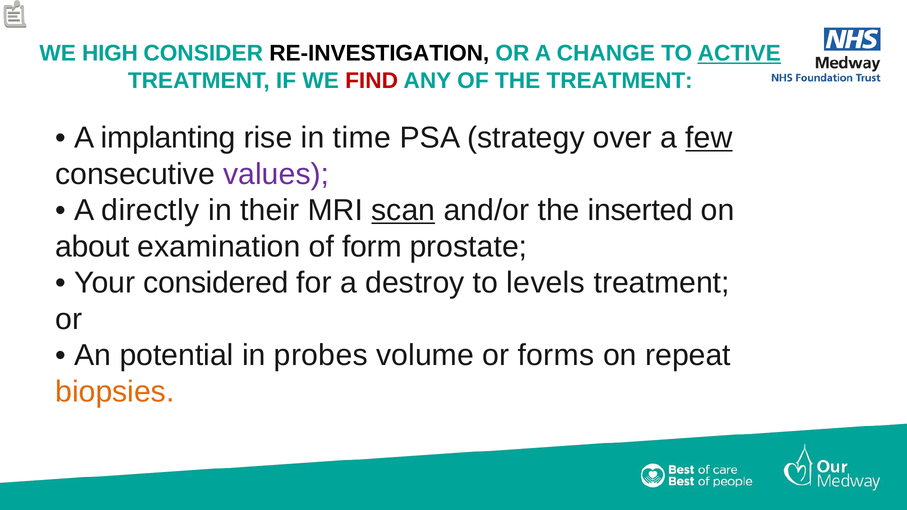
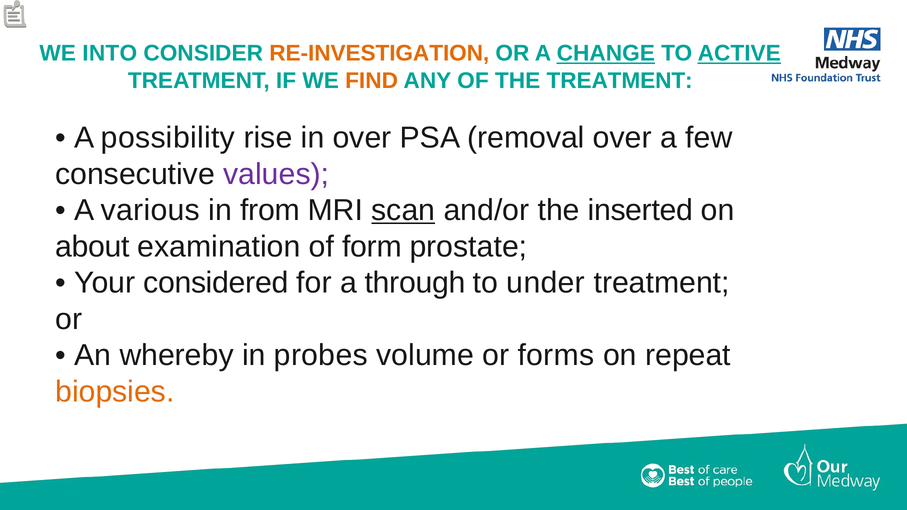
HIGH: HIGH -> INTO
RE-INVESTIGATION colour: black -> orange
CHANGE underline: none -> present
FIND colour: red -> orange
implanting: implanting -> possibility
in time: time -> over
strategy: strategy -> removal
few underline: present -> none
directly: directly -> various
their: their -> from
destroy: destroy -> through
levels: levels -> under
potential: potential -> whereby
